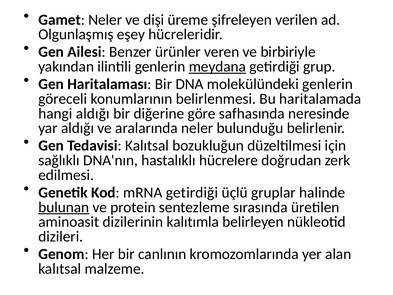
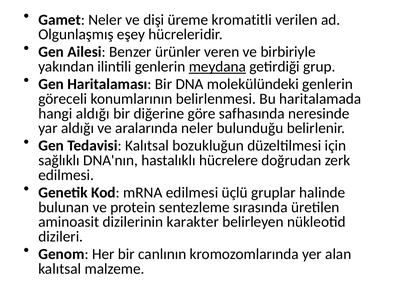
şifreleyen: şifreleyen -> kromatitli
mRNA getirdiği: getirdiği -> edilmesi
bulunan underline: present -> none
kalıtımla: kalıtımla -> karakter
